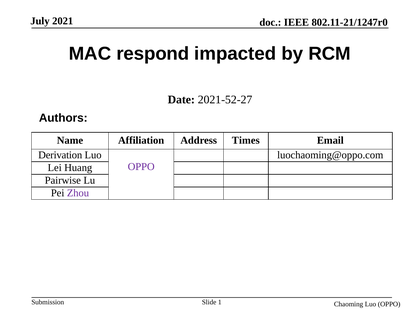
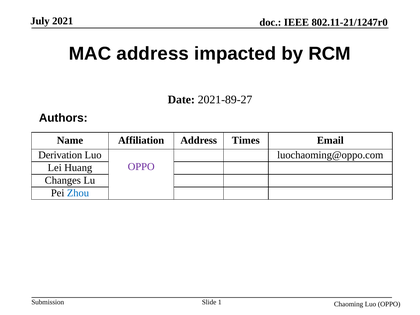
MAC respond: respond -> address
2021-52-27: 2021-52-27 -> 2021-89-27
Pairwise: Pairwise -> Changes
Zhou colour: purple -> blue
